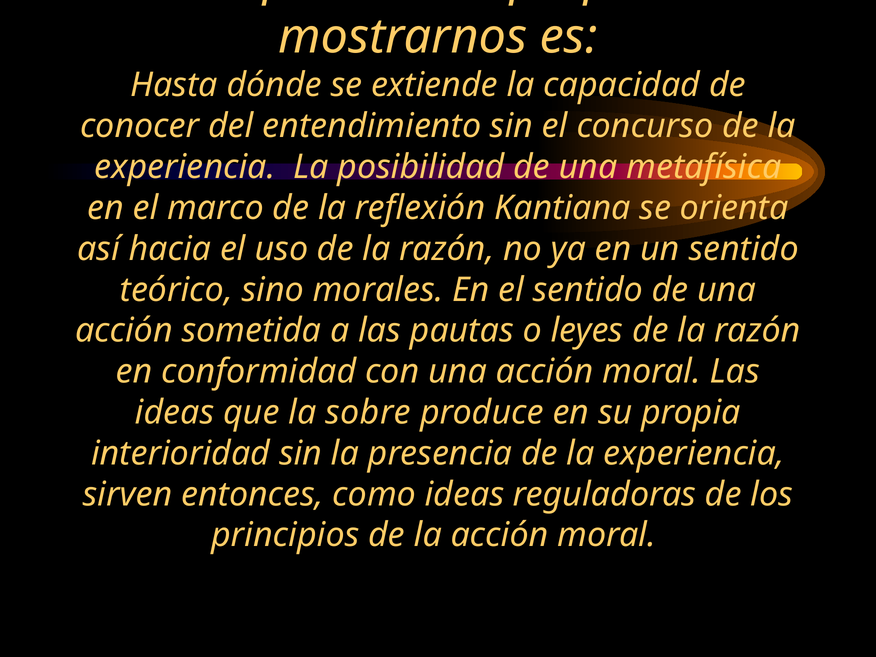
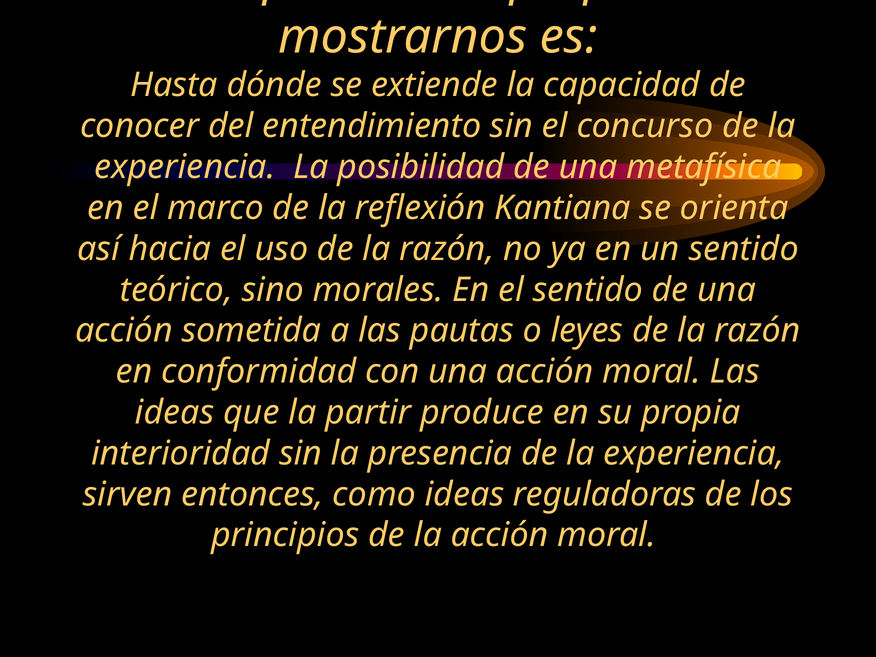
sobre: sobre -> partir
